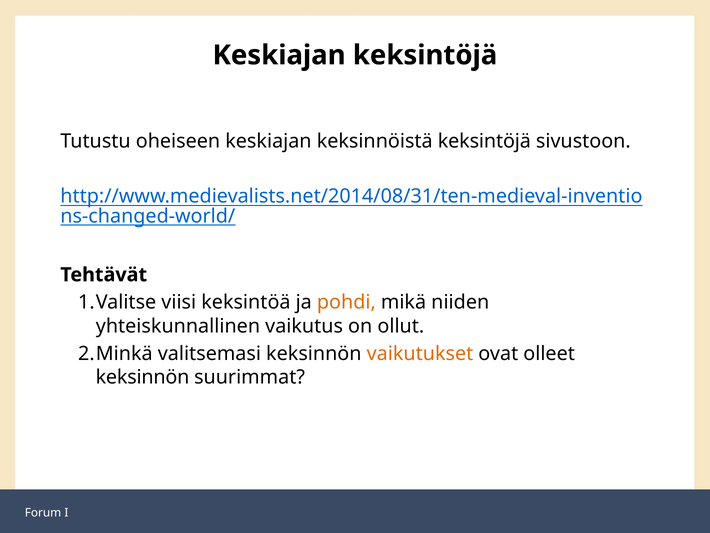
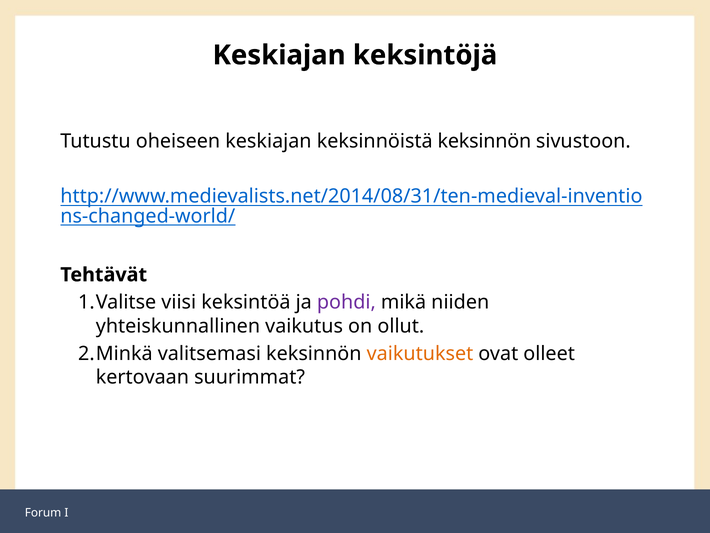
keksinnöistä keksintöjä: keksintöjä -> keksinnön
pohdi colour: orange -> purple
keksinnön at (143, 377): keksinnön -> kertovaan
